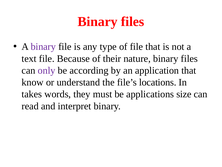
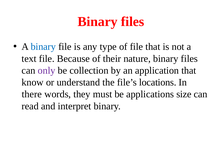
binary at (43, 47) colour: purple -> blue
according: according -> collection
takes: takes -> there
